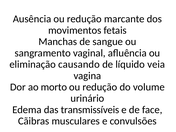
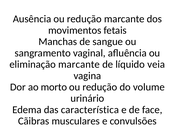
eliminação causando: causando -> marcante
transmissíveis: transmissíveis -> característica
